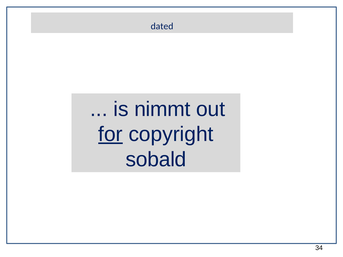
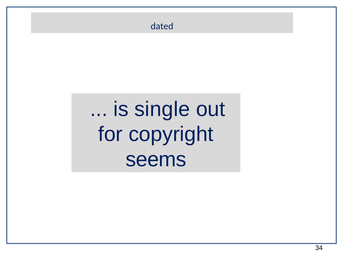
nimmt: nimmt -> single
for underline: present -> none
sobald: sobald -> seems
